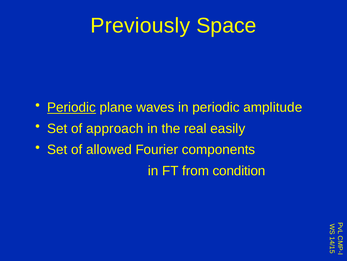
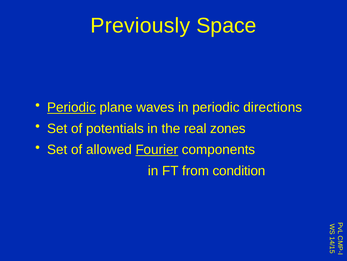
amplitude: amplitude -> directions
approach: approach -> potentials
easily: easily -> zones
Fourier underline: none -> present
